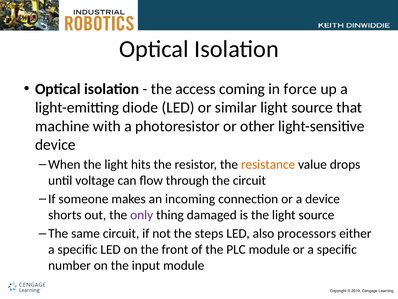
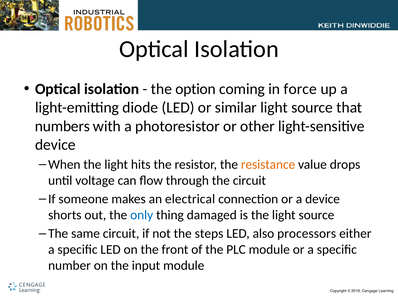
access: access -> option
machine: machine -> numbers
incoming: incoming -> electrical
only colour: purple -> blue
